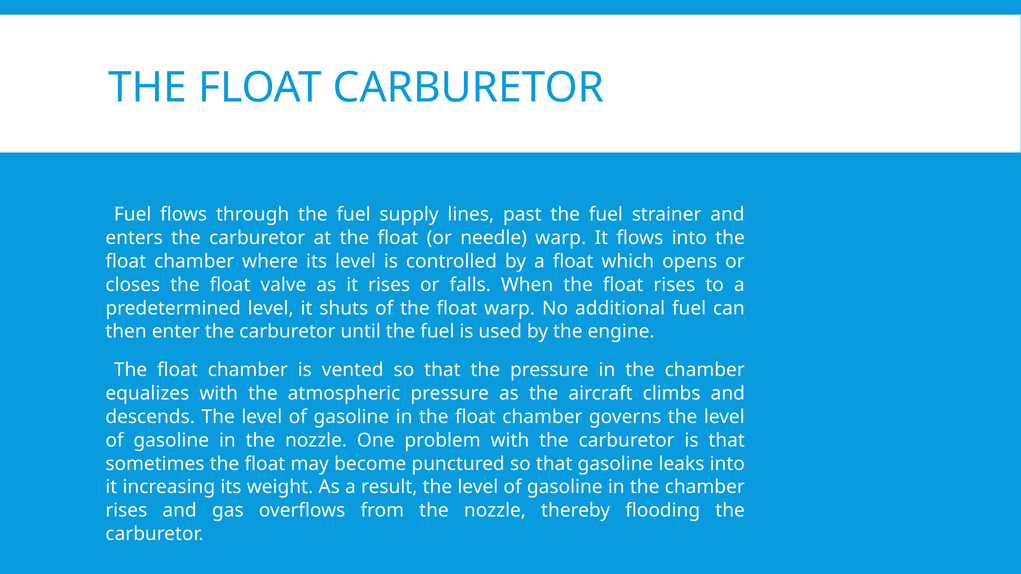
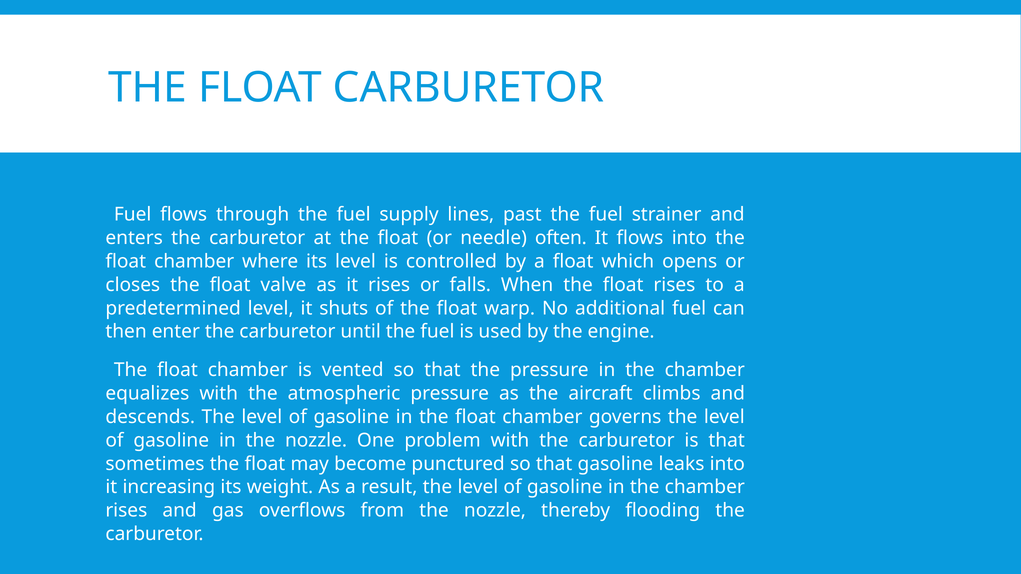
needle warp: warp -> often
